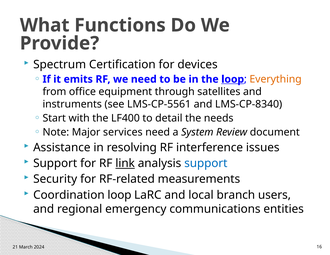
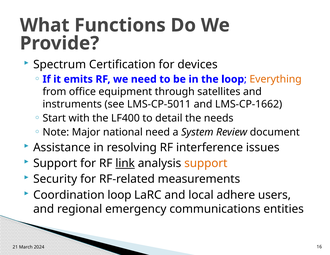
loop at (233, 79) underline: present -> none
LMS-CP-5561: LMS-CP-5561 -> LMS-CP-5011
LMS-CP-8340: LMS-CP-8340 -> LMS-CP-1662
services: services -> national
support at (206, 163) colour: blue -> orange
branch: branch -> adhere
